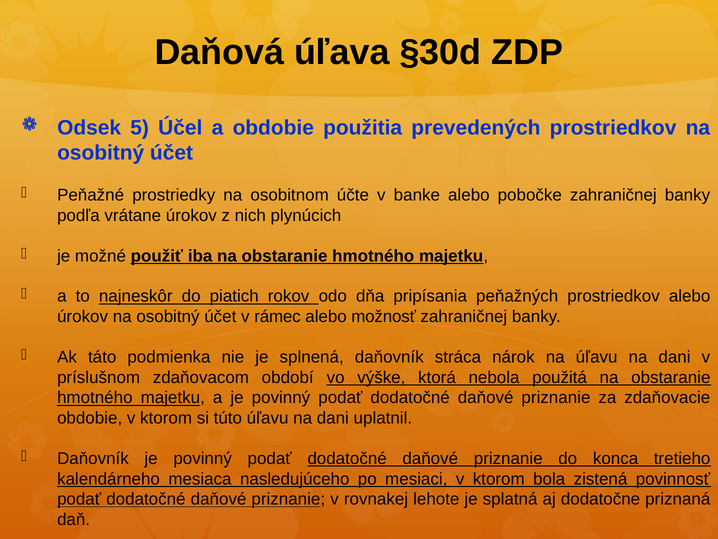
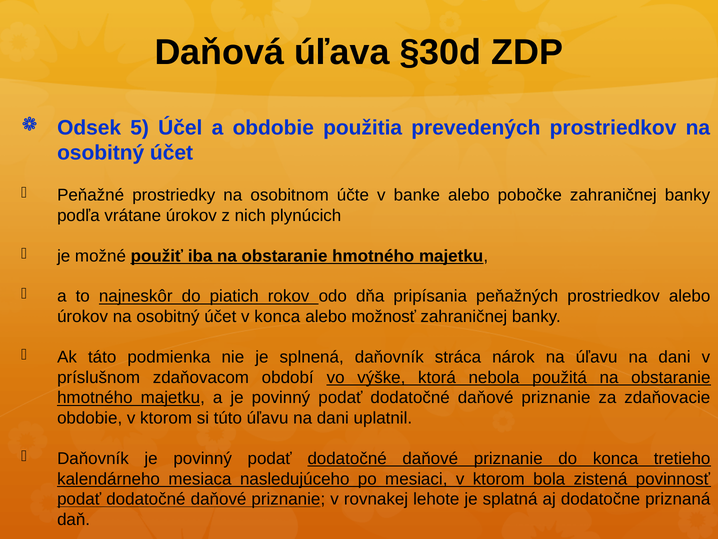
v rámec: rámec -> konca
